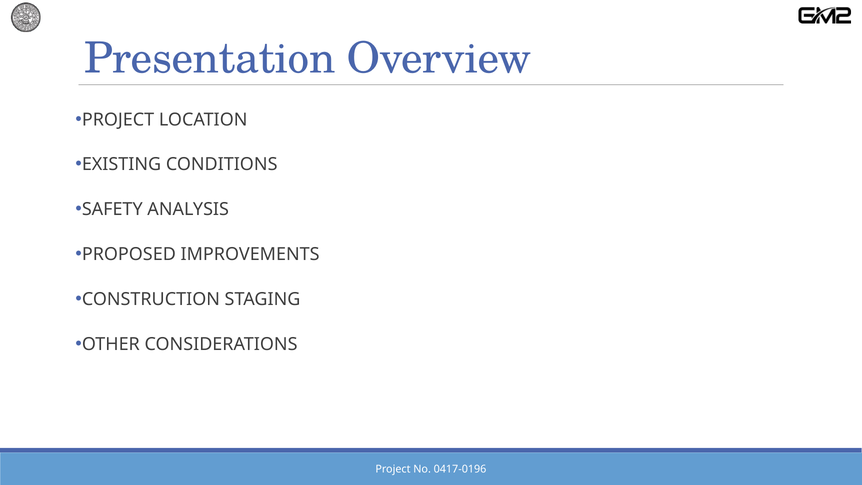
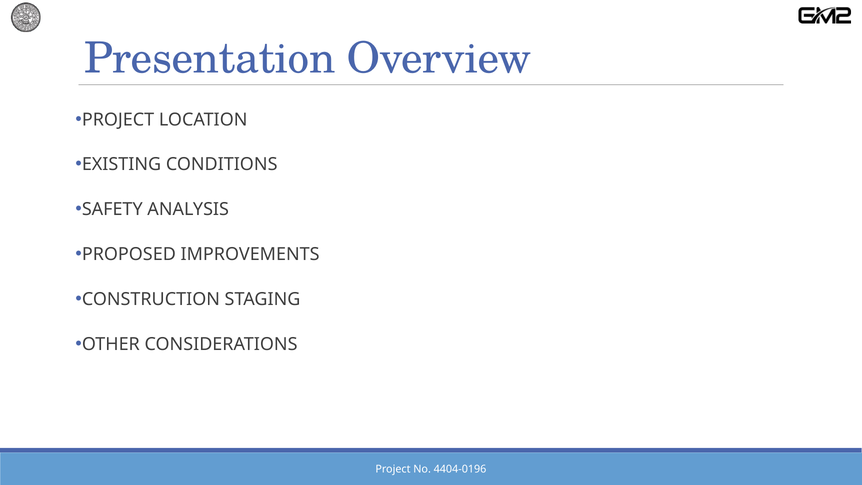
0417-0196: 0417-0196 -> 4404-0196
